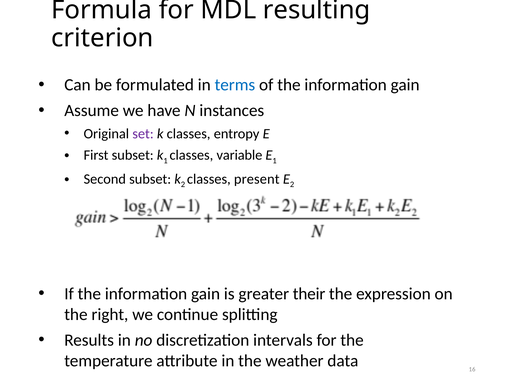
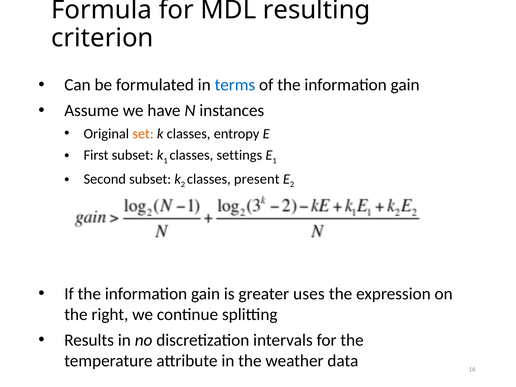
set colour: purple -> orange
variable: variable -> settings
their: their -> uses
